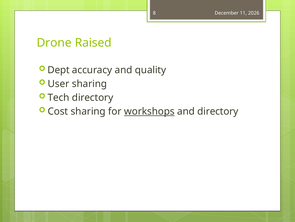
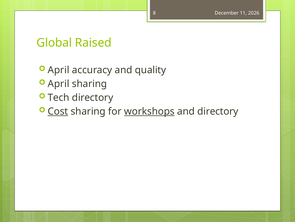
Drone: Drone -> Global
Dept at (59, 70): Dept -> April
User at (59, 83): User -> April
Cost underline: none -> present
